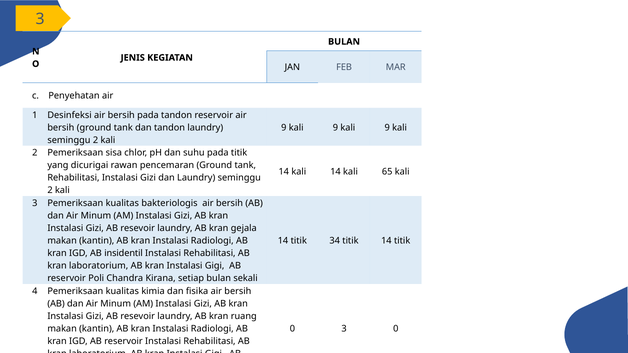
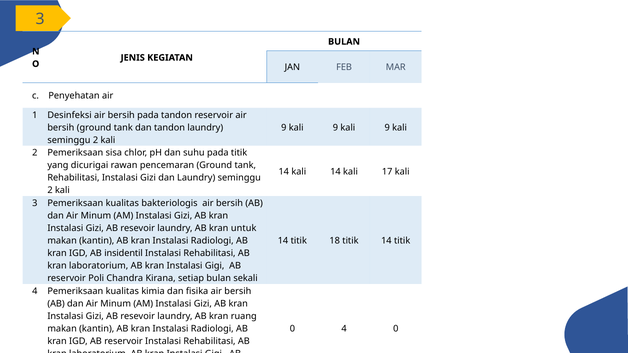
65: 65 -> 17
gejala: gejala -> untuk
34: 34 -> 18
0 3: 3 -> 4
